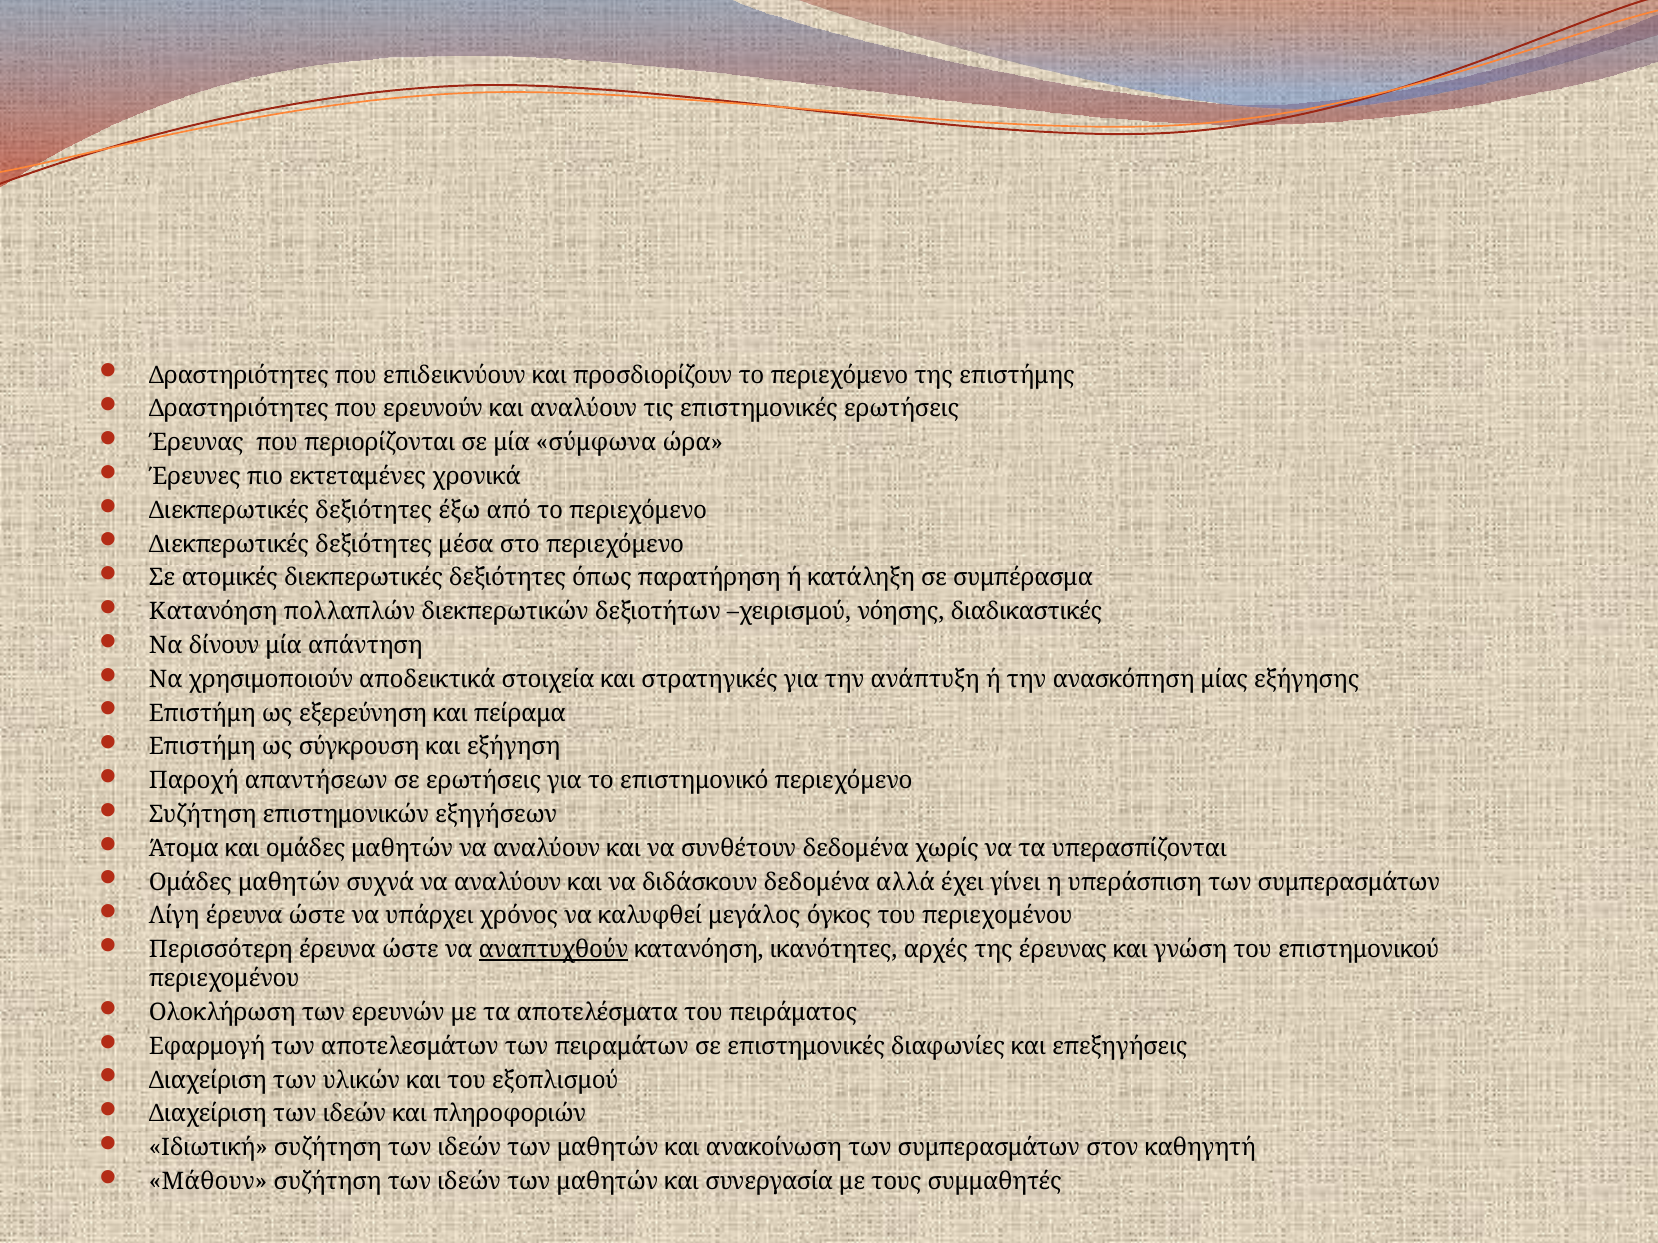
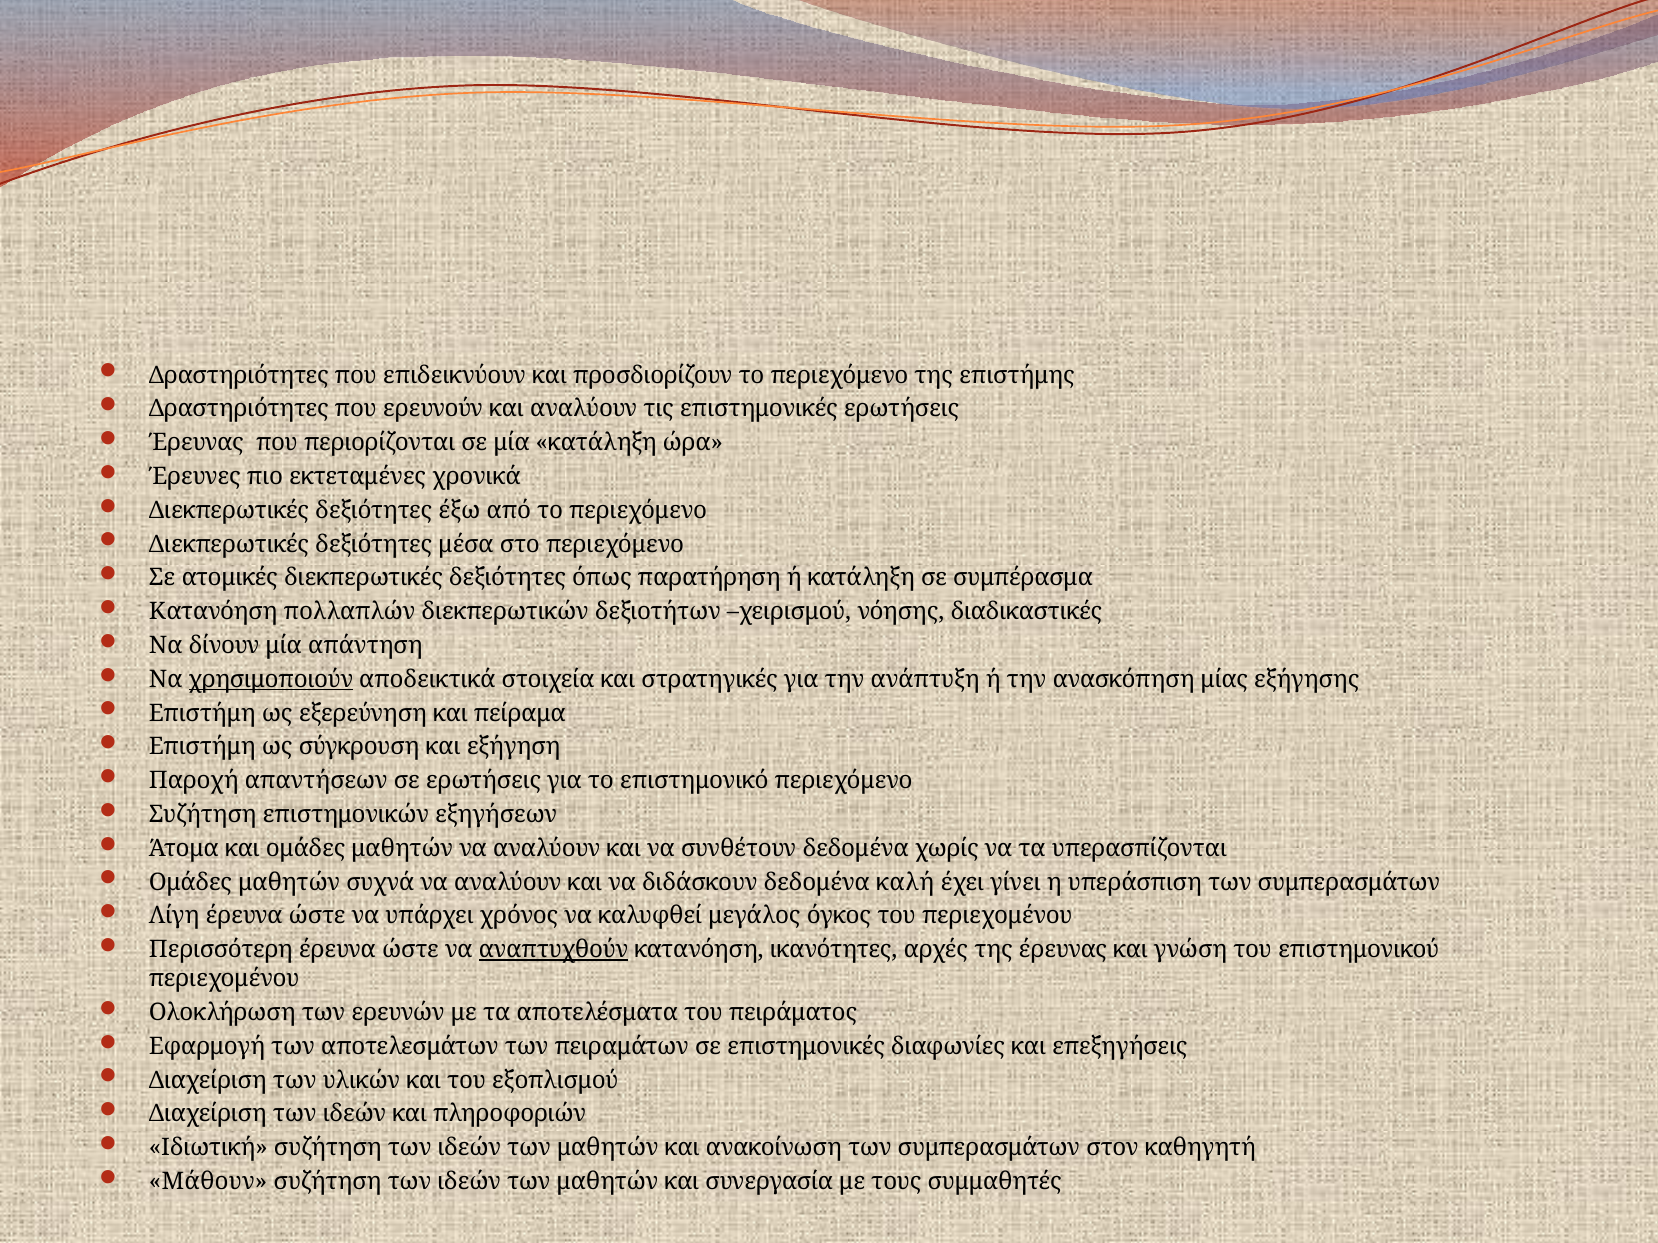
μία σύμφωνα: σύμφωνα -> κατάληξη
χρησιμοποιούν underline: none -> present
αλλά: αλλά -> καλή
